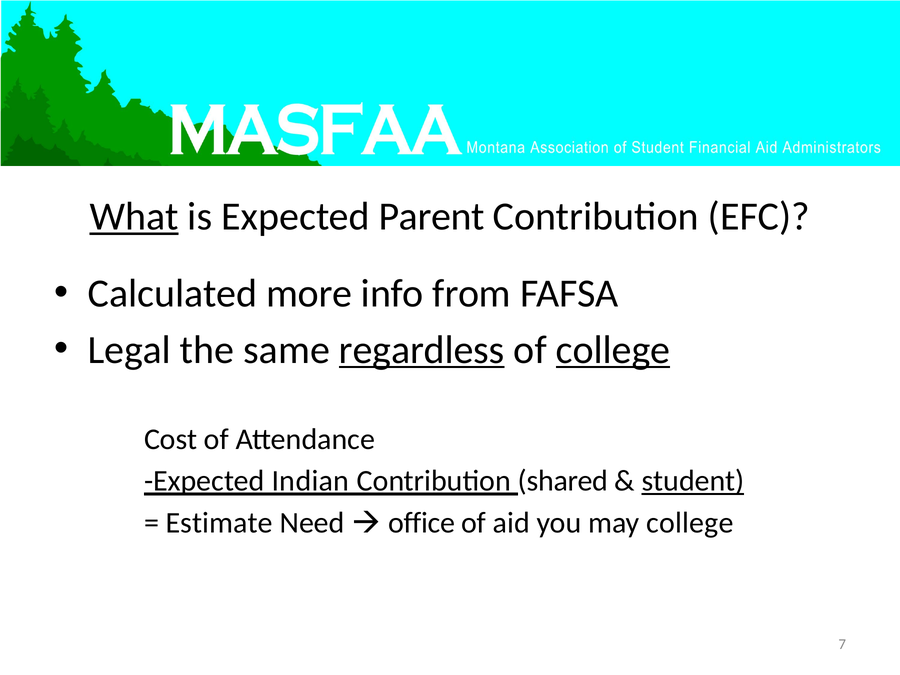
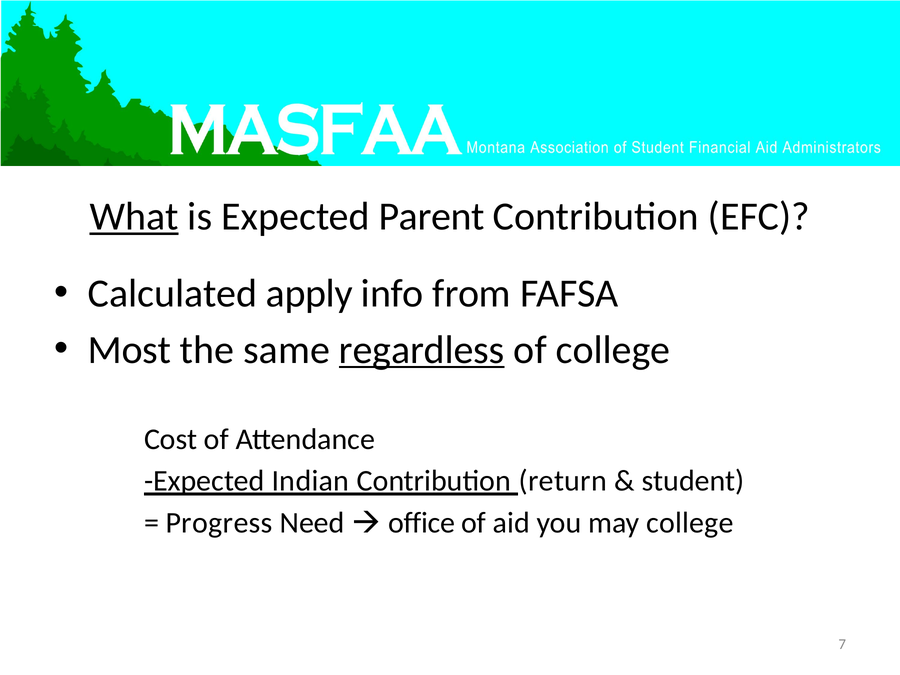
more: more -> apply
Legal: Legal -> Most
college at (613, 350) underline: present -> none
shared: shared -> return
student underline: present -> none
Estimate: Estimate -> Progress
